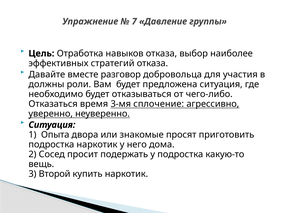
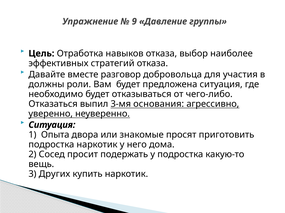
7: 7 -> 9
время: время -> выпил
сплочение: сплочение -> основания
Второй: Второй -> Других
